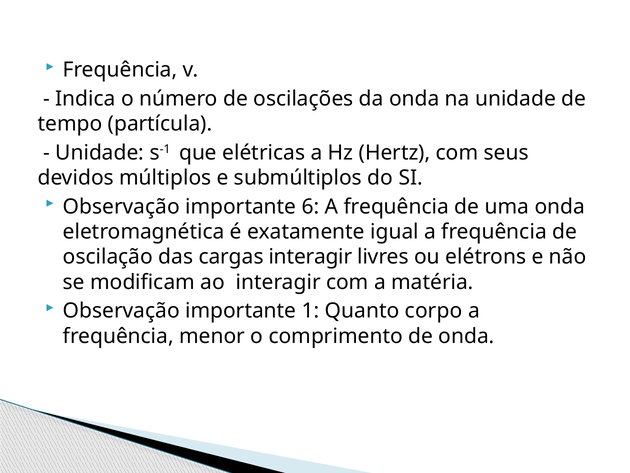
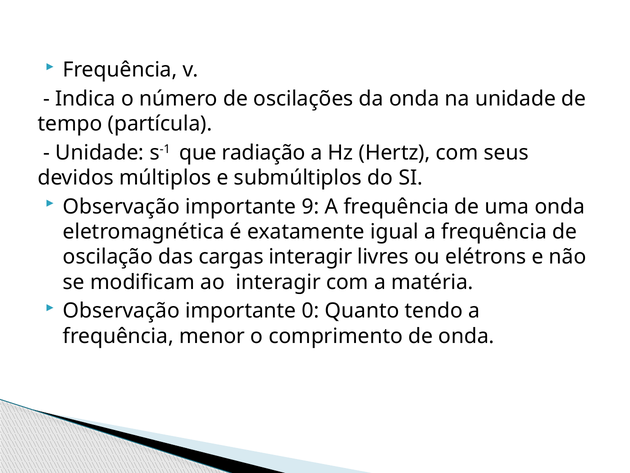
elétricas: elétricas -> radiação
6: 6 -> 9
1: 1 -> 0
corpo: corpo -> tendo
